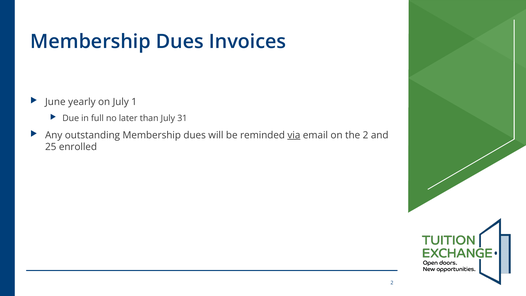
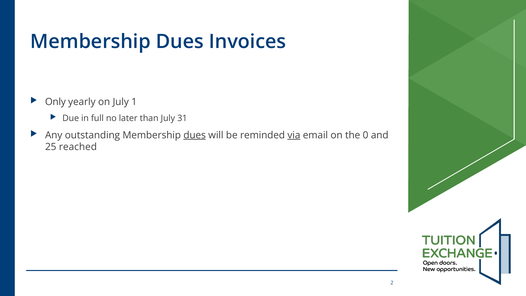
June: June -> Only
dues at (195, 135) underline: none -> present
the 2: 2 -> 0
enrolled: enrolled -> reached
